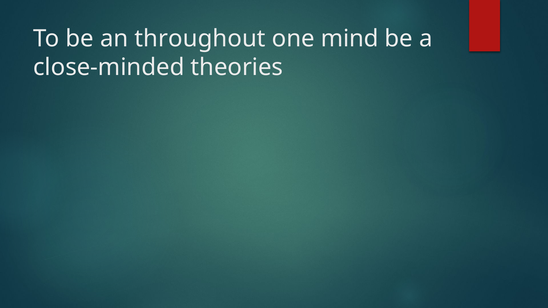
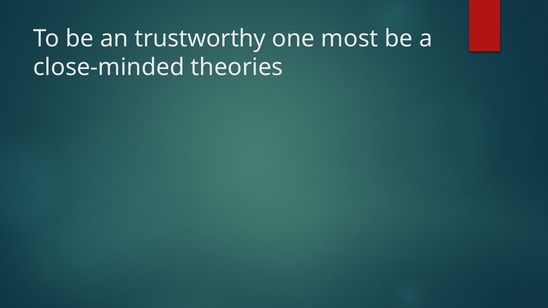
throughout: throughout -> trustworthy
mind: mind -> most
